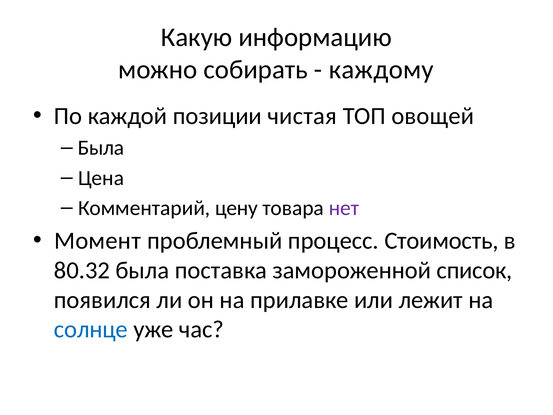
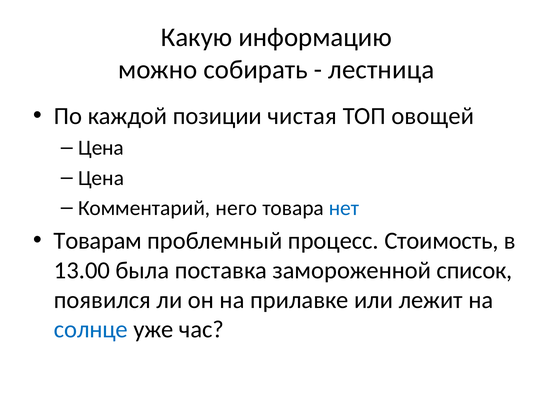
каждому: каждому -> лестница
Была at (101, 148): Была -> Цена
цену: цену -> него
нет colour: purple -> blue
Момент: Момент -> Товарам
80.32: 80.32 -> 13.00
